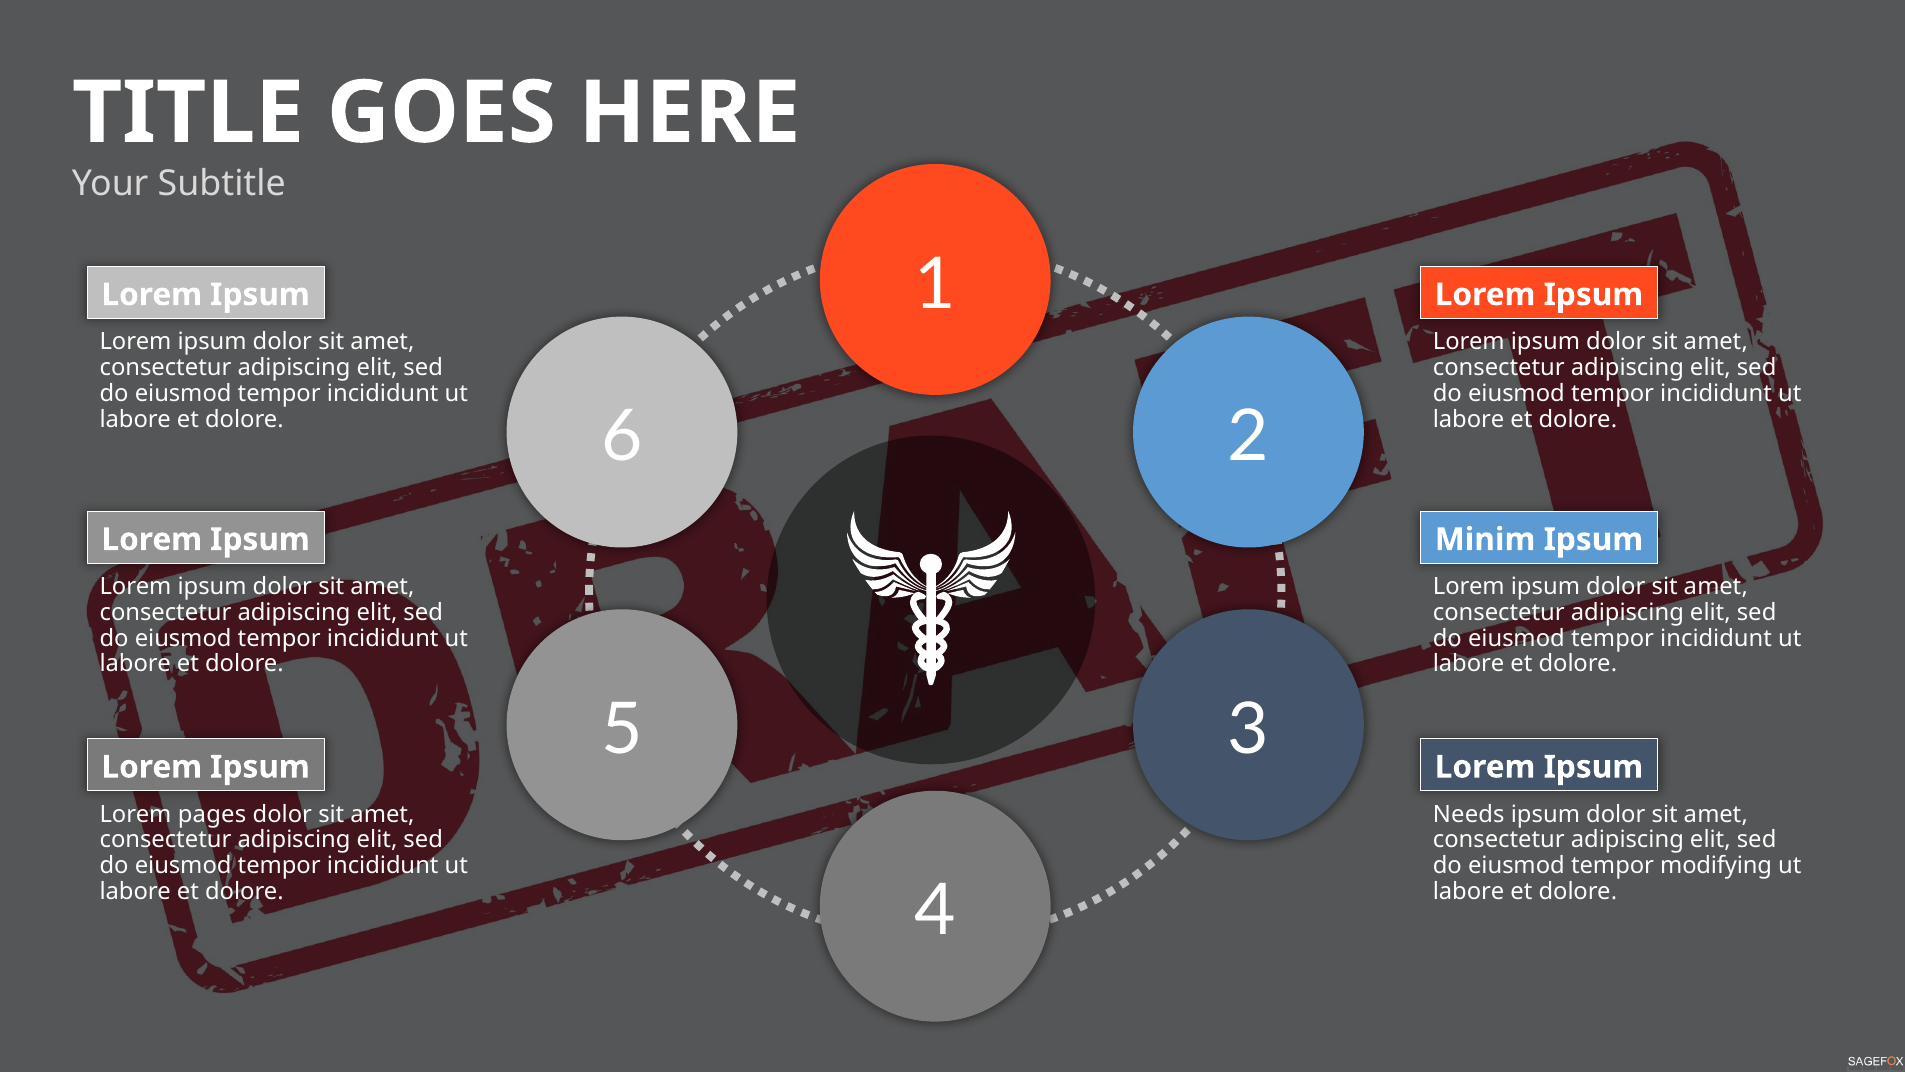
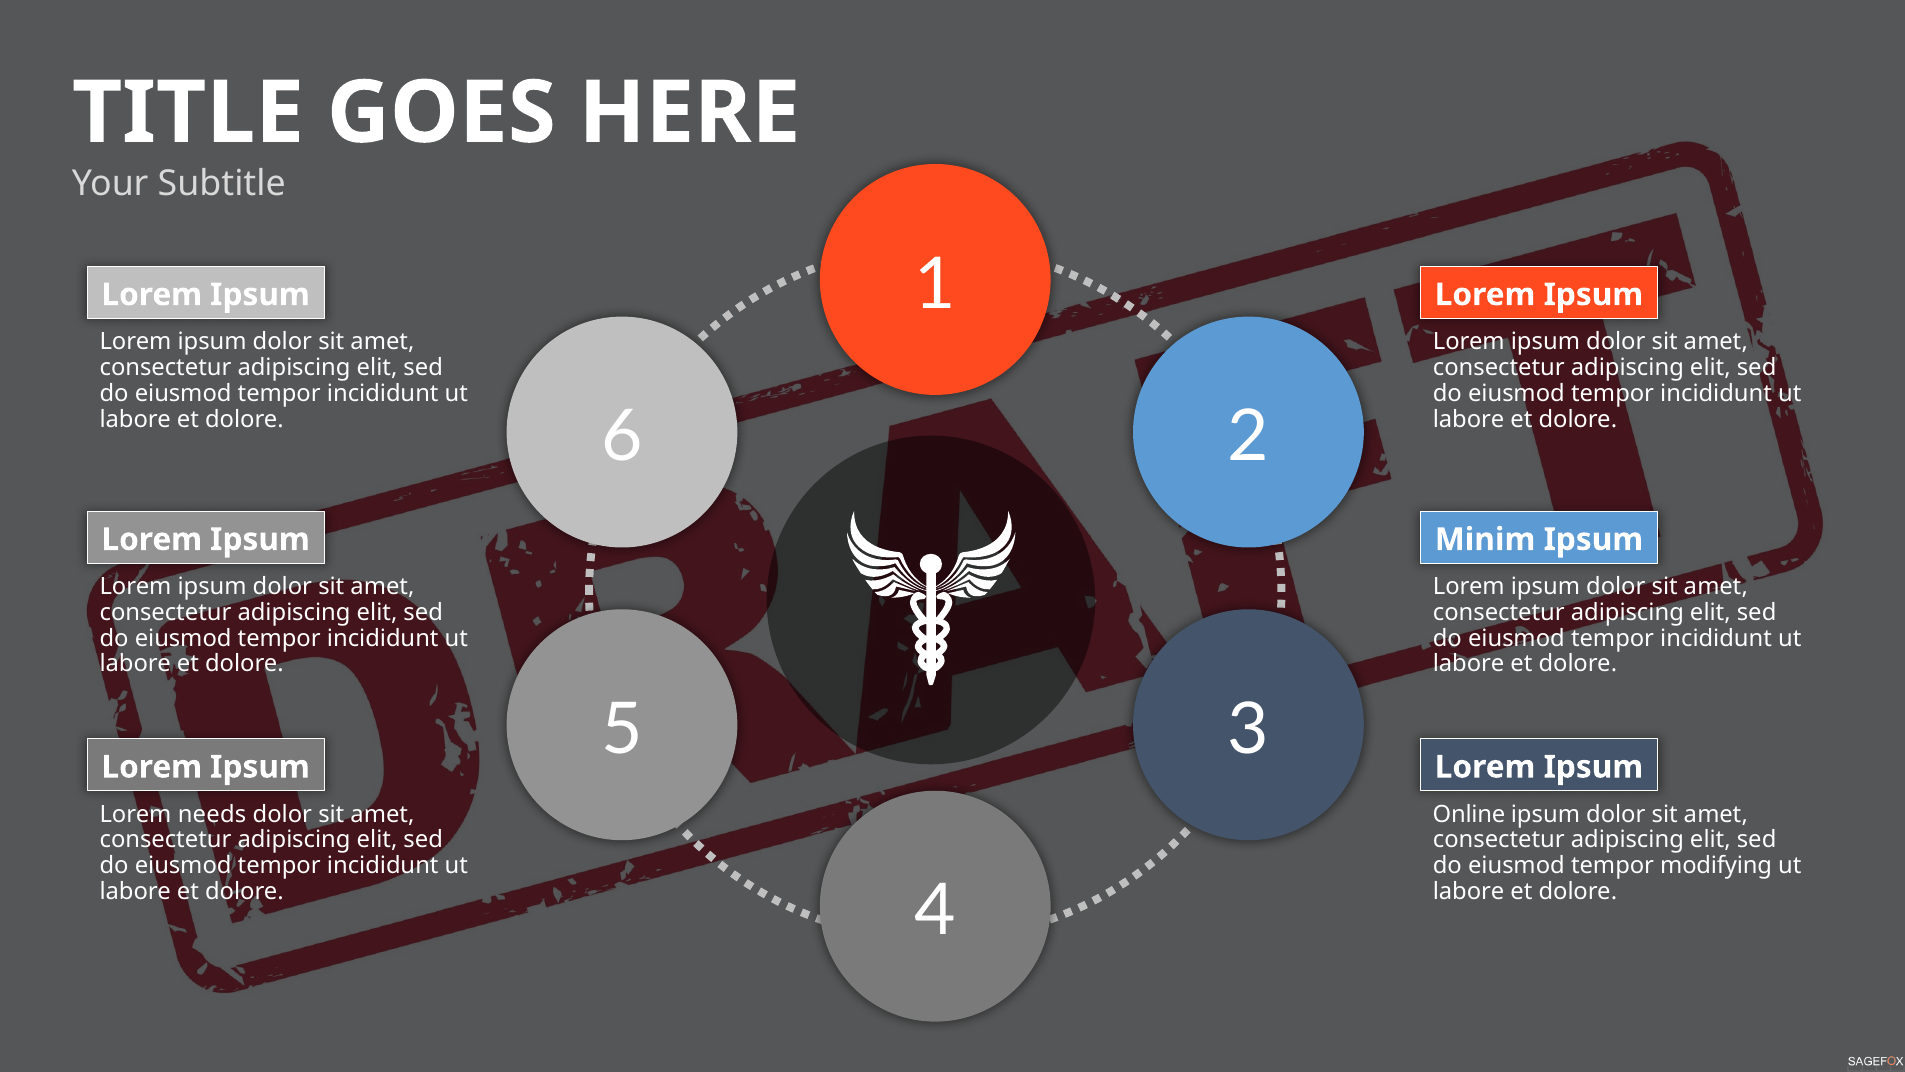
pages: pages -> needs
Needs: Needs -> Online
